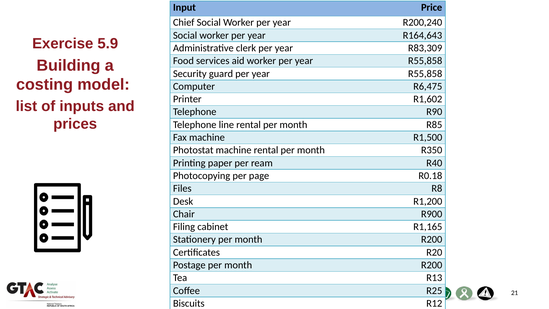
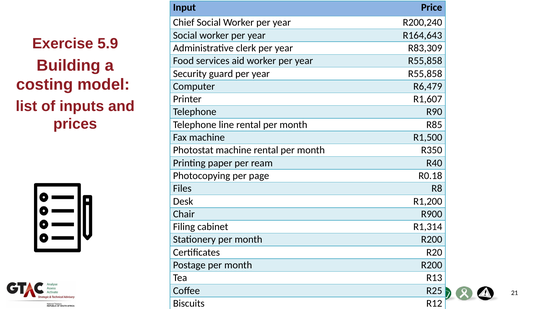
R6,475: R6,475 -> R6,479
R1,602: R1,602 -> R1,607
R1,165: R1,165 -> R1,314
